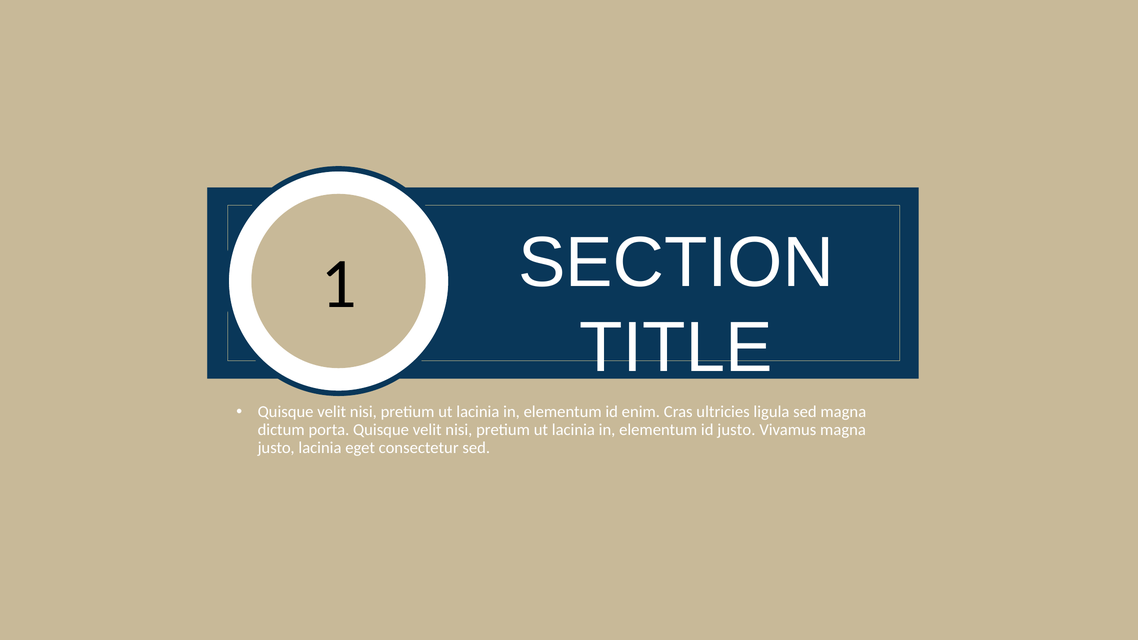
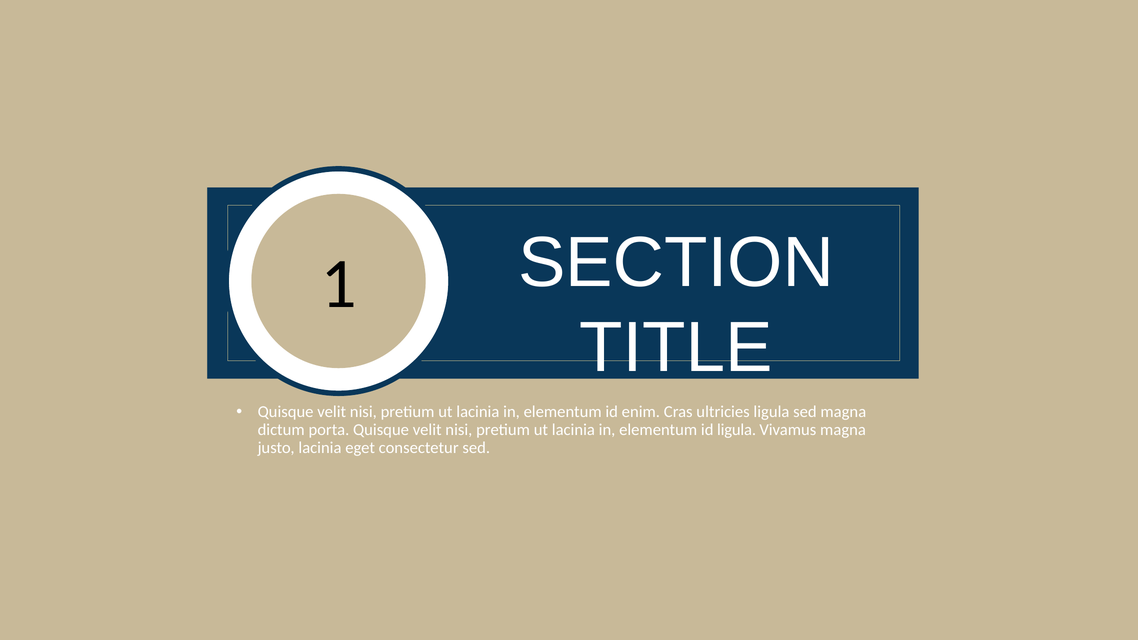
id justo: justo -> ligula
